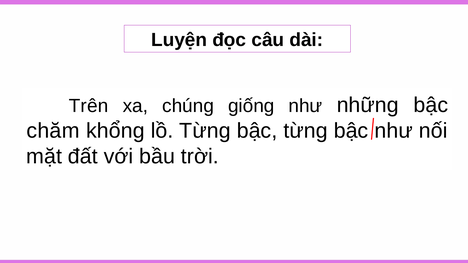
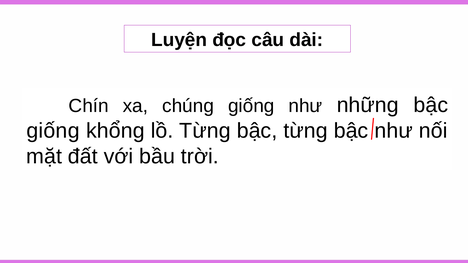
Trên: Trên -> Chín
chăm at (53, 131): chăm -> giống
